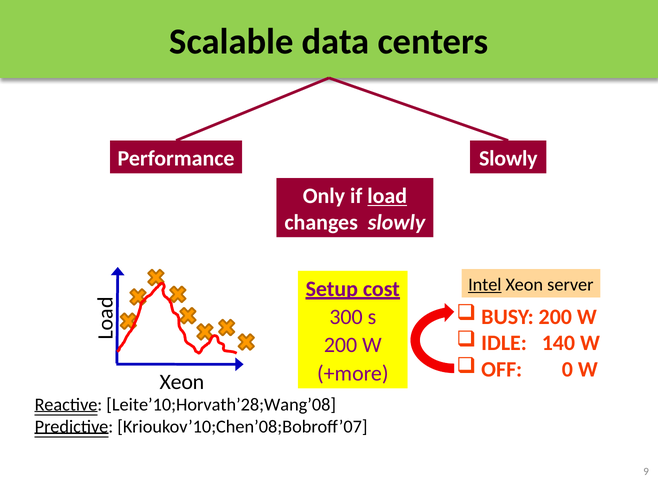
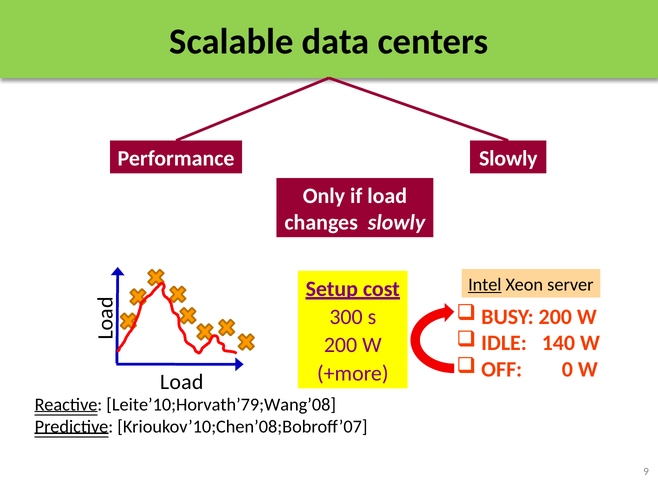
load at (387, 196) underline: present -> none
Xeon at (182, 381): Xeon -> Load
Leite’10;Horvath’28;Wang’08: Leite’10;Horvath’28;Wang’08 -> Leite’10;Horvath’79;Wang’08
